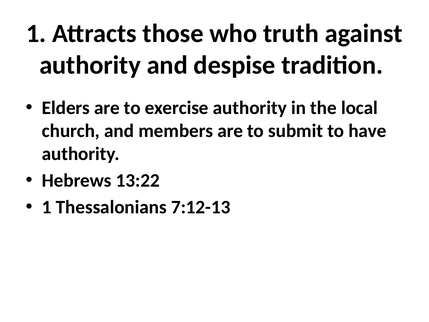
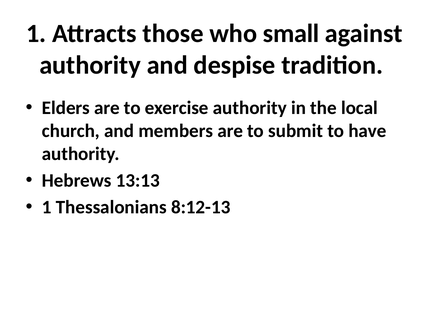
truth: truth -> small
13:22: 13:22 -> 13:13
7:12-13: 7:12-13 -> 8:12-13
